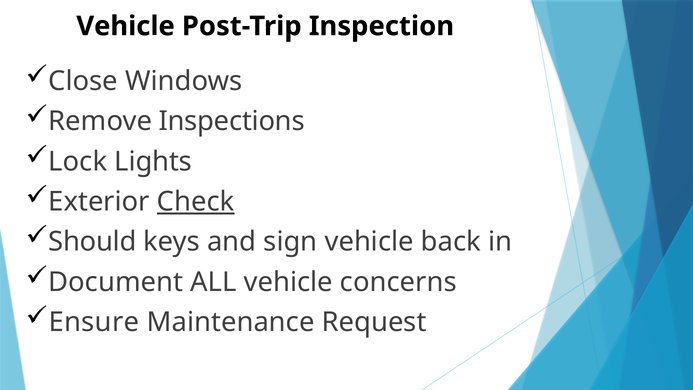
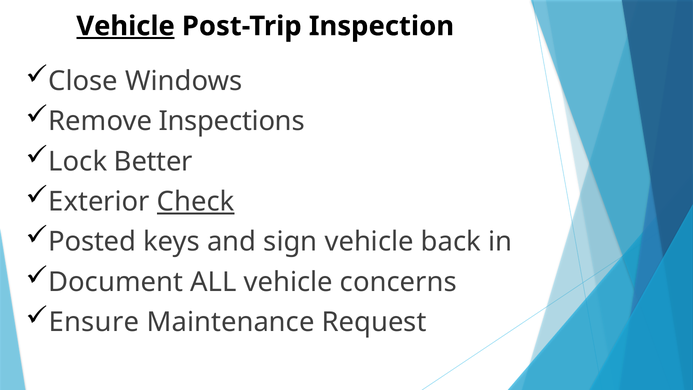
Vehicle at (126, 26) underline: none -> present
Lights: Lights -> Better
Should: Should -> Posted
